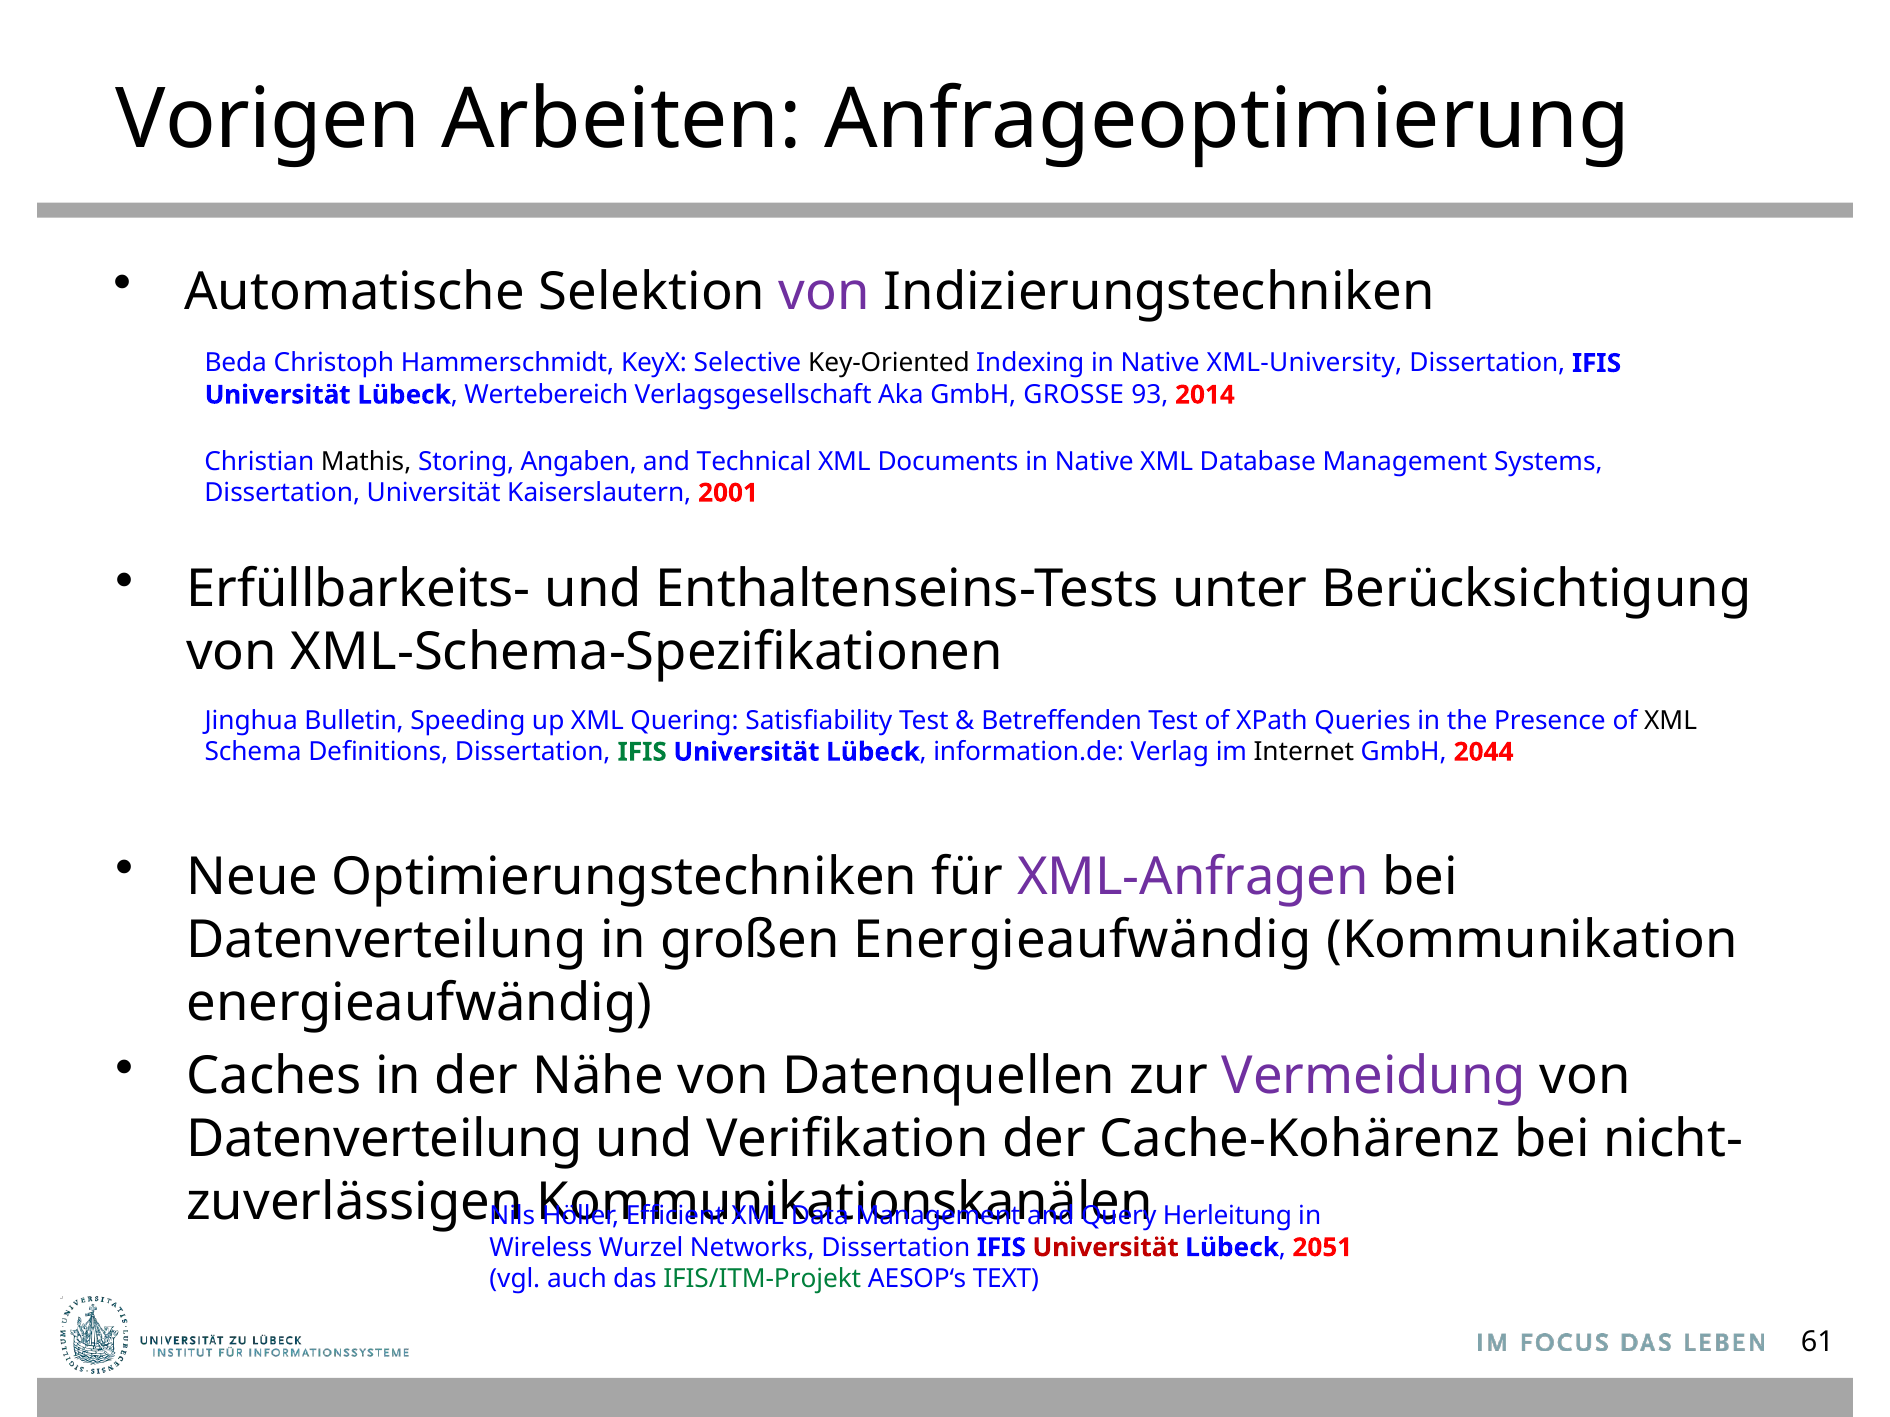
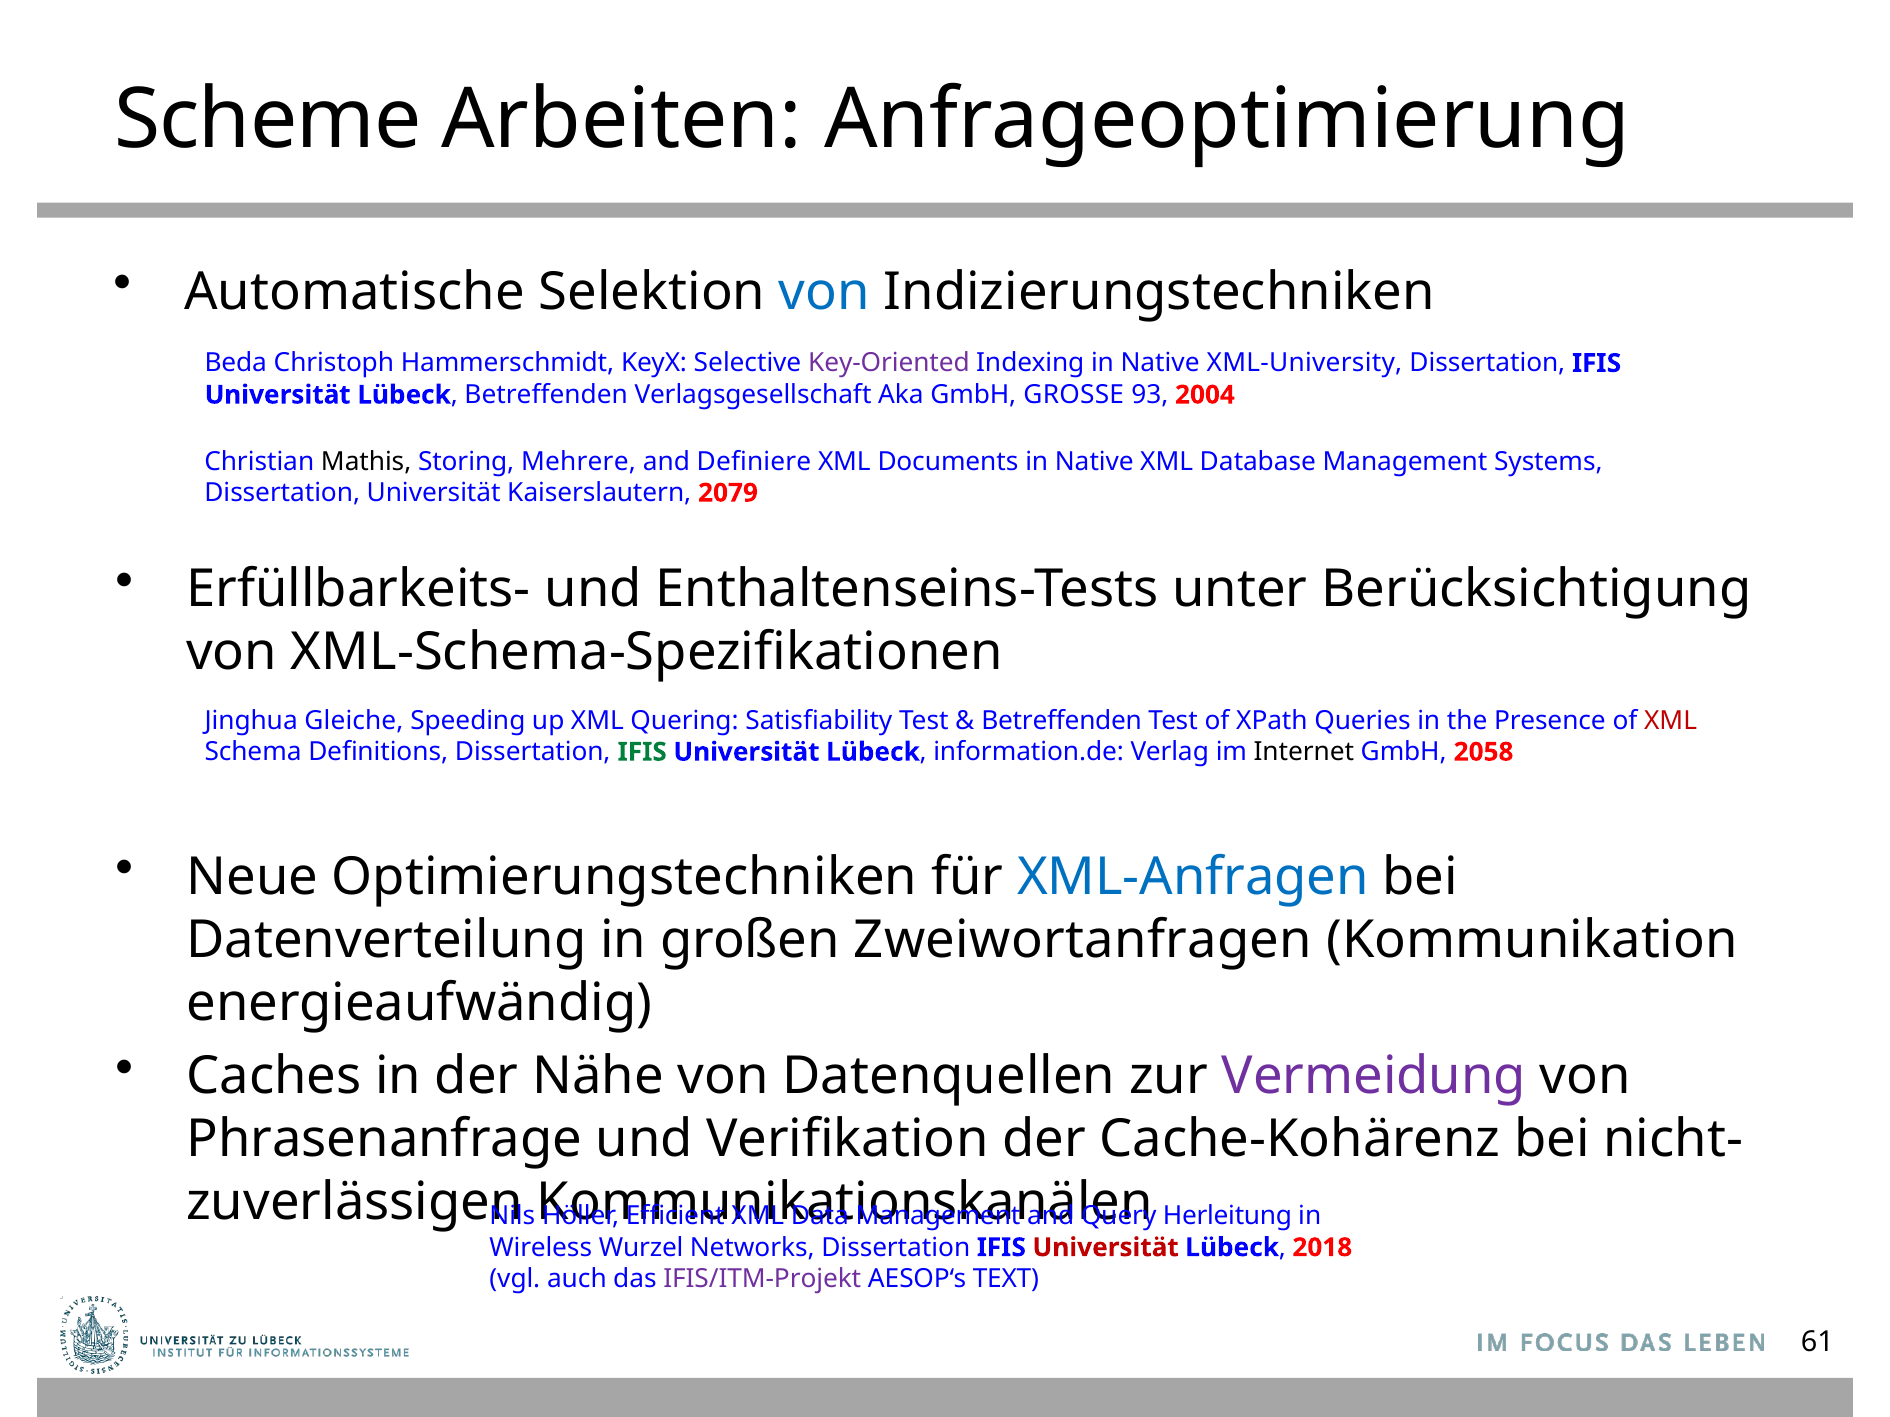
Vorigen: Vorigen -> Scheme
von at (824, 292) colour: purple -> blue
Key-Oriented colour: black -> purple
Lübeck Wertebereich: Wertebereich -> Betreffenden
2014: 2014 -> 2004
Angaben: Angaben -> Mehrere
Technical: Technical -> Definiere
2001: 2001 -> 2079
Bulletin: Bulletin -> Gleiche
XML at (1671, 721) colour: black -> red
2044: 2044 -> 2058
XML-Anfragen colour: purple -> blue
großen Energieaufwändig: Energieaufwändig -> Zweiwortanfragen
Datenverteilung at (384, 1140): Datenverteilung -> Phrasenanfrage
2051: 2051 -> 2018
IFIS/ITM-Projekt colour: green -> purple
